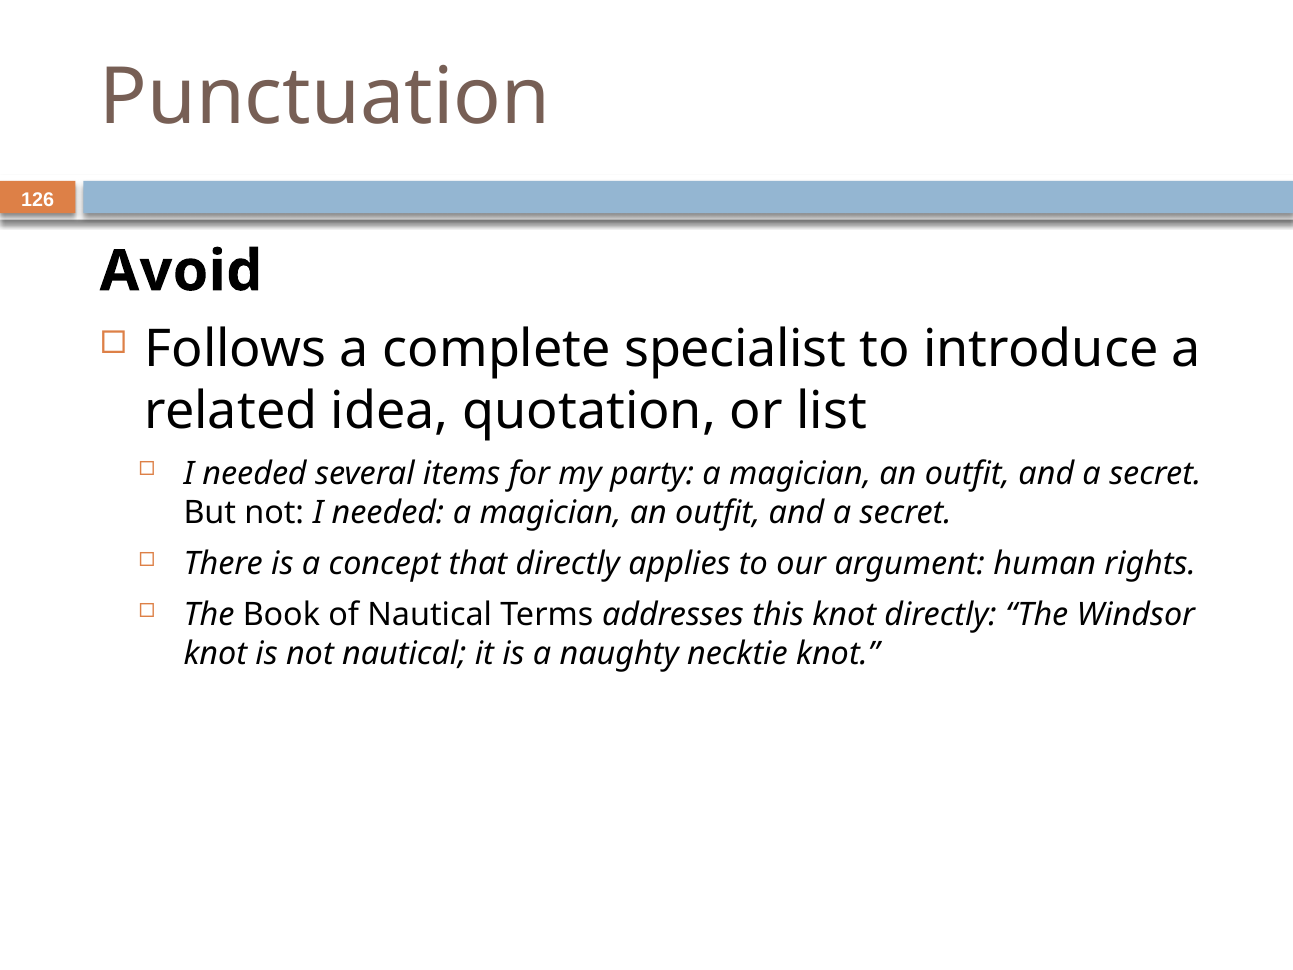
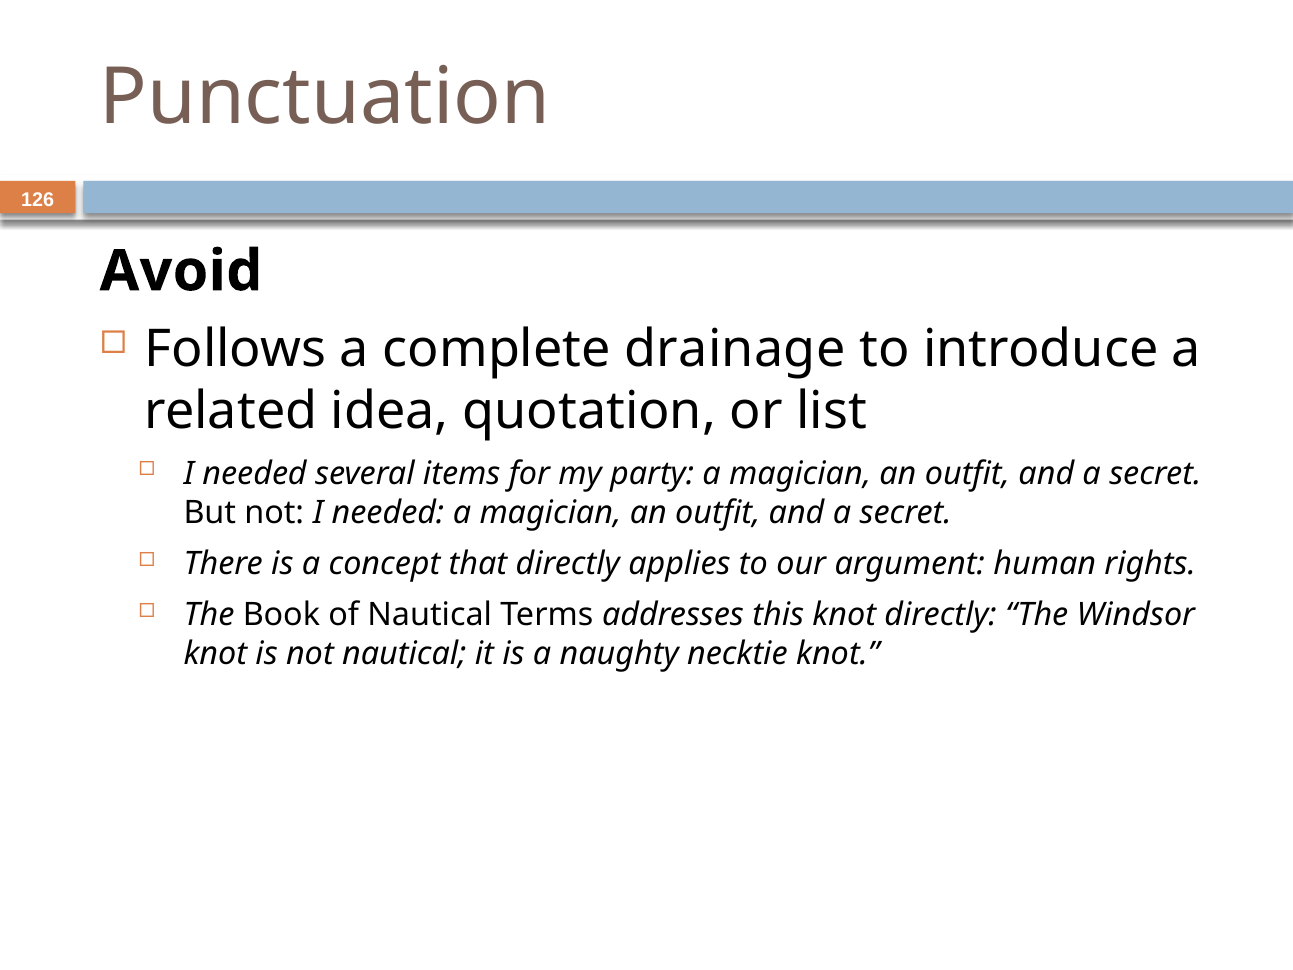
specialist: specialist -> drainage
